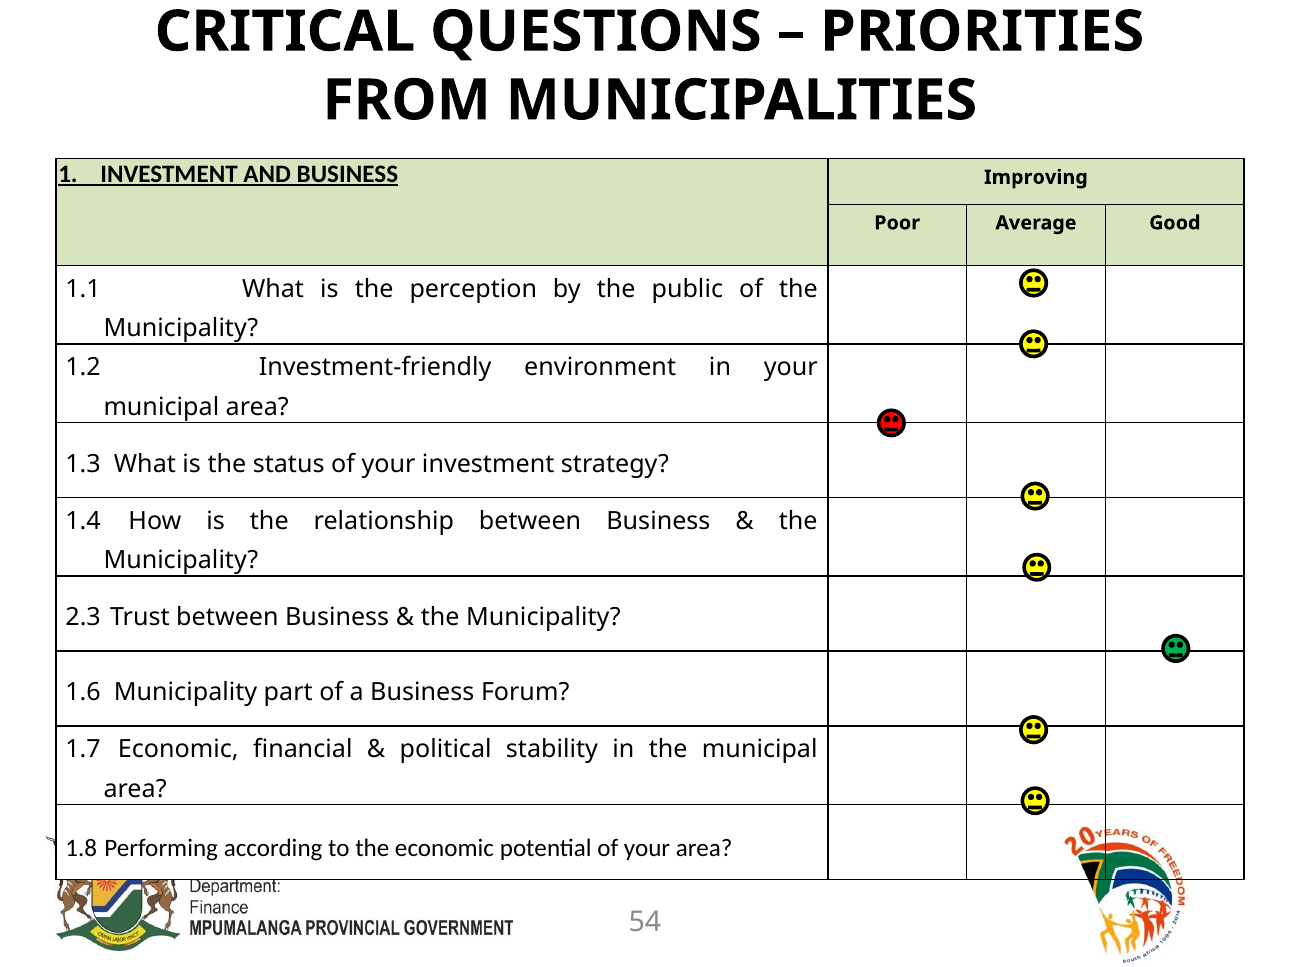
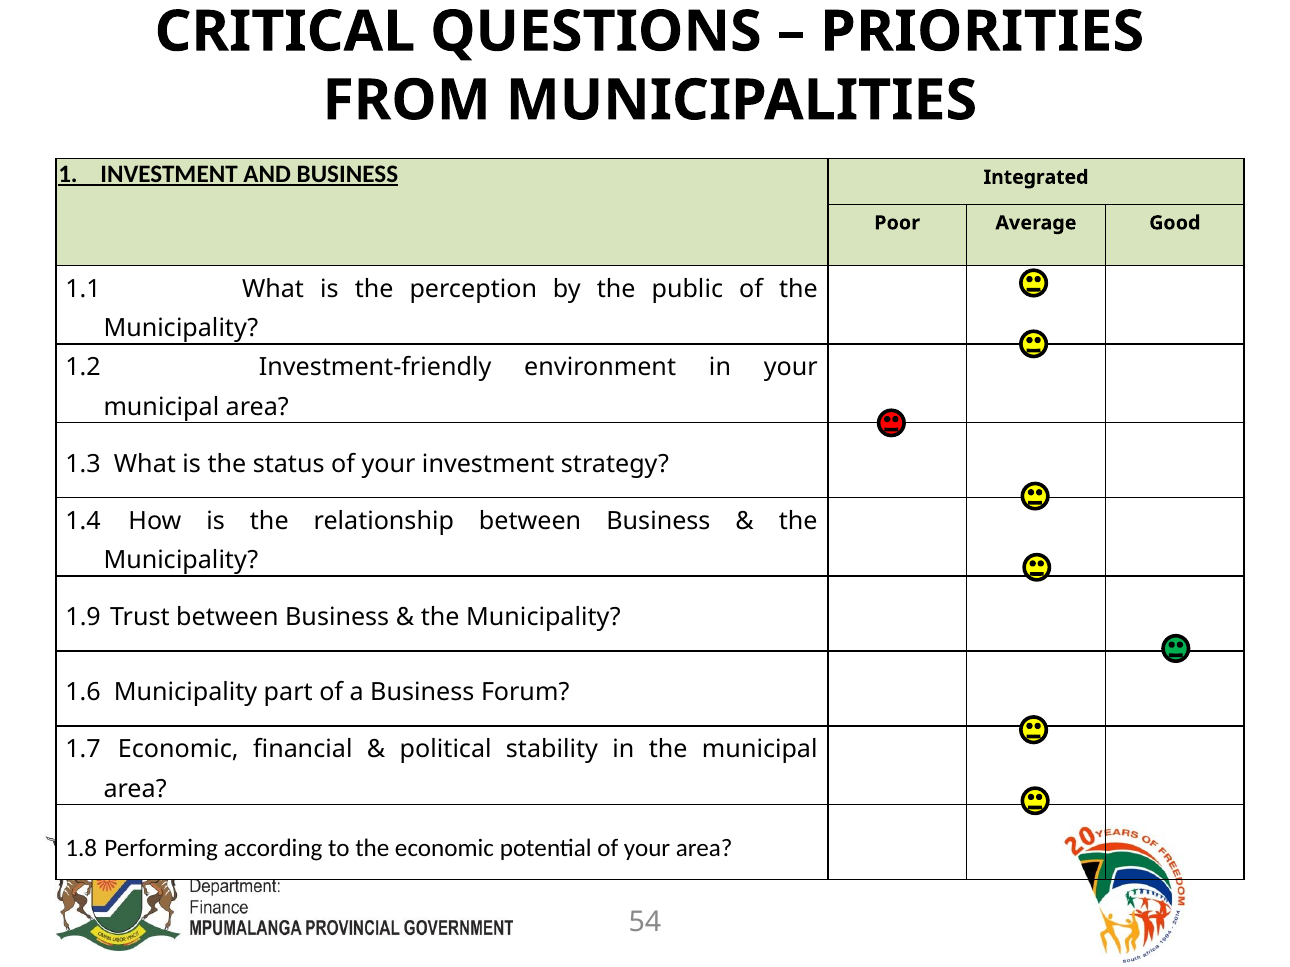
Improving: Improving -> Integrated
2.3: 2.3 -> 1.9
